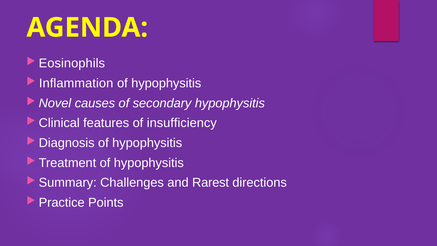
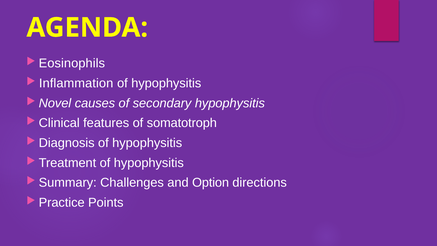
insufficiency: insufficiency -> somatotroph
Rarest: Rarest -> Option
